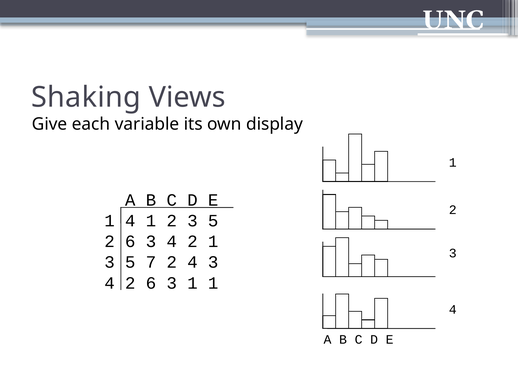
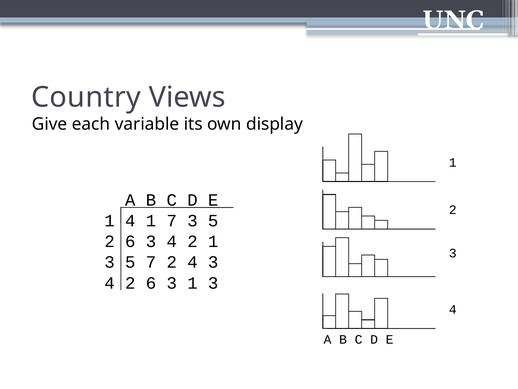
Shaking: Shaking -> Country
4 1 2: 2 -> 7
3 1 1: 1 -> 3
